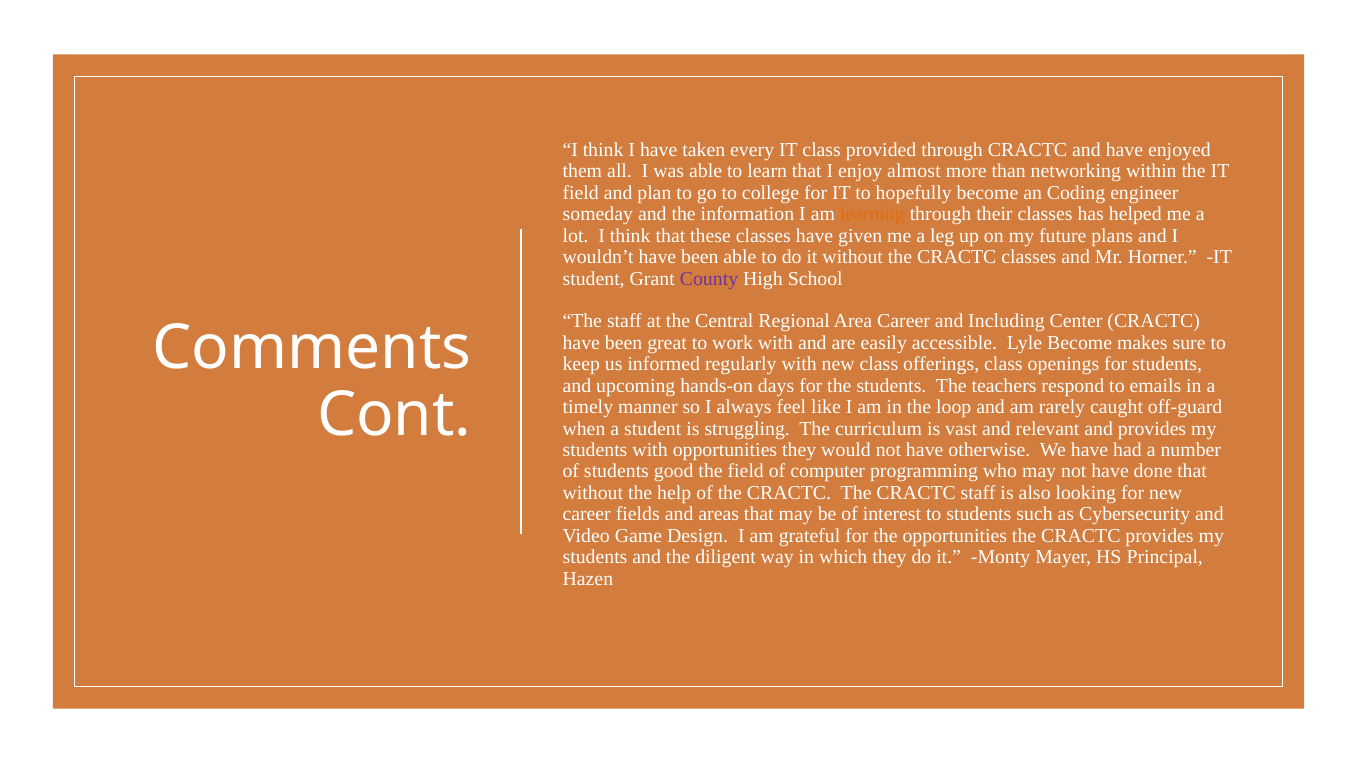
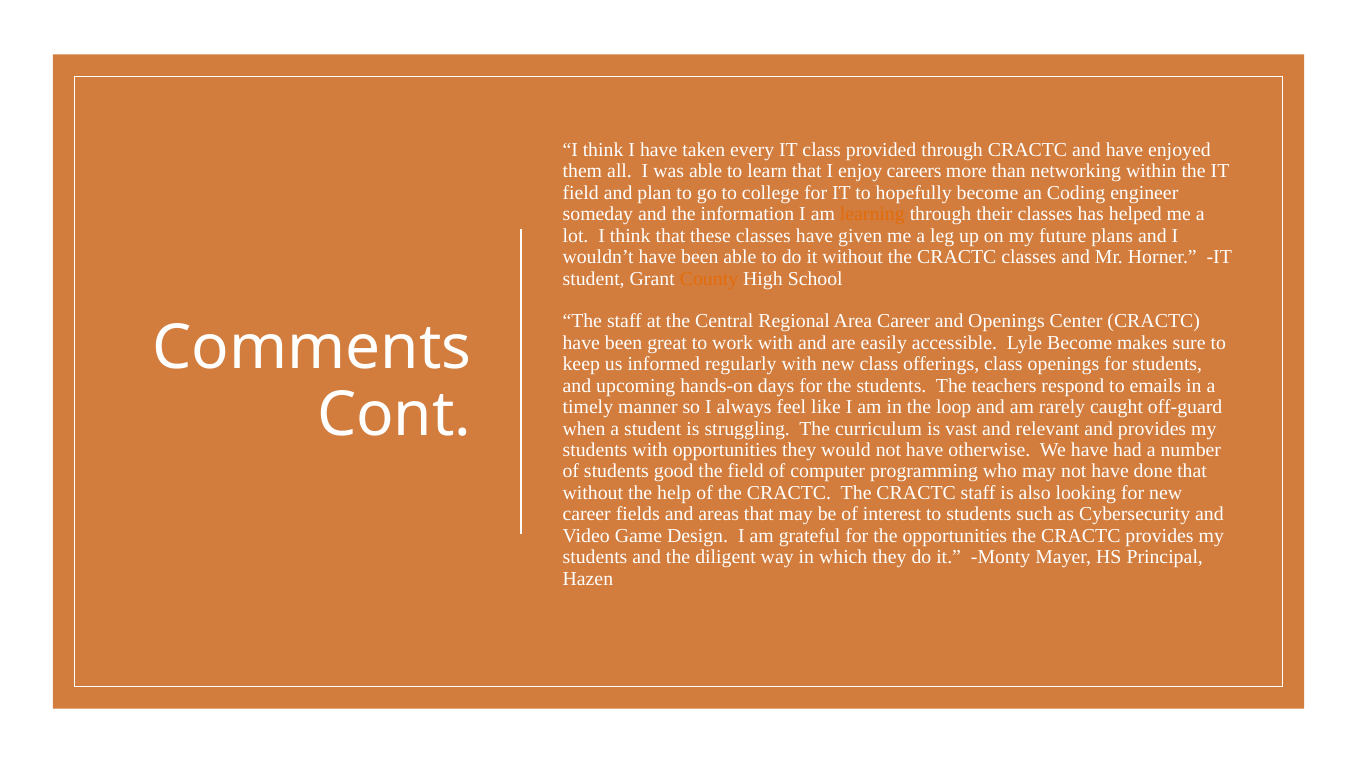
almost: almost -> careers
County colour: purple -> orange
and Including: Including -> Openings
